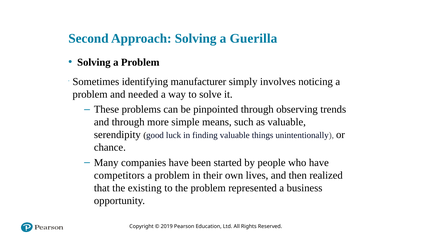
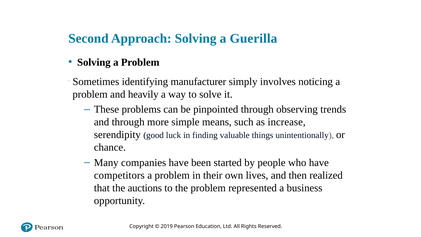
needed: needed -> heavily
as valuable: valuable -> increase
existing: existing -> auctions
